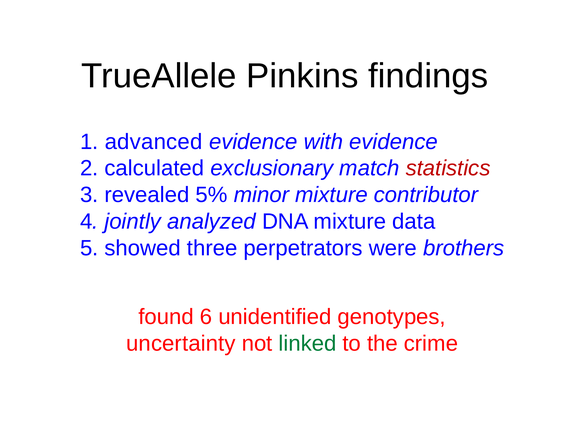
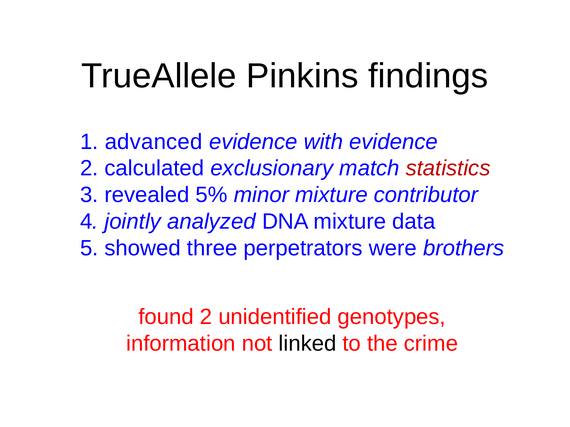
found 6: 6 -> 2
uncertainty: uncertainty -> information
linked colour: green -> black
